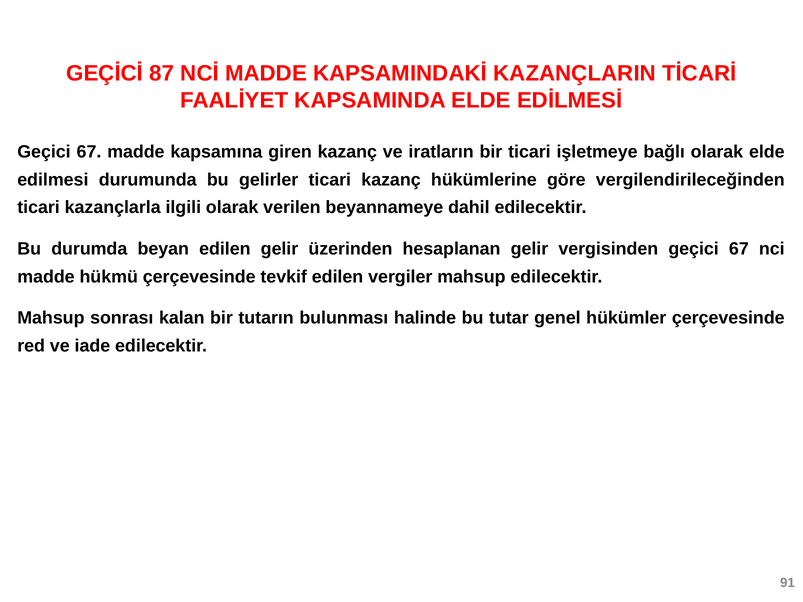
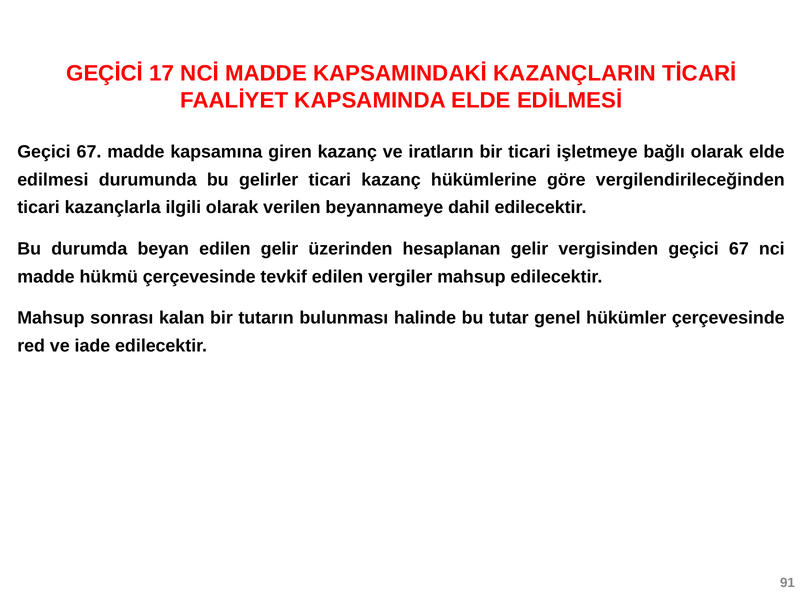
87: 87 -> 17
